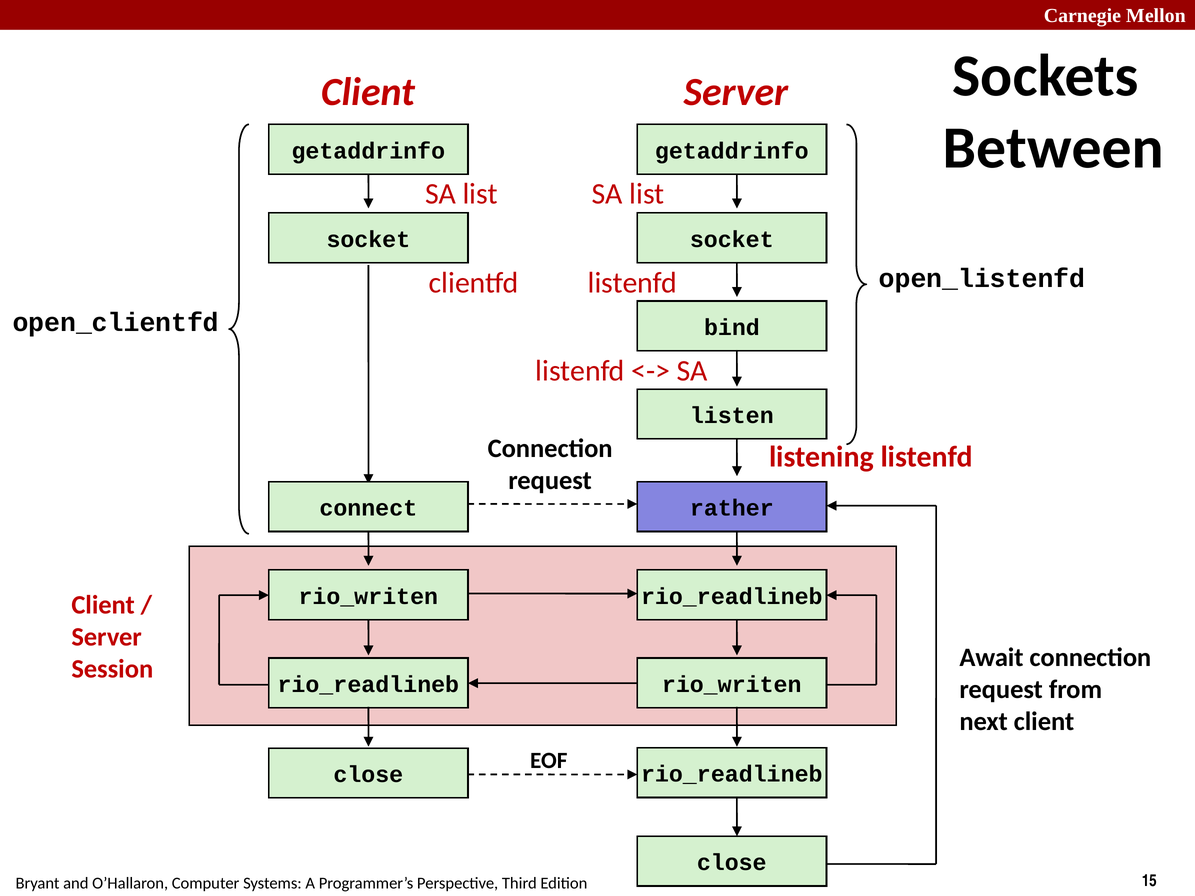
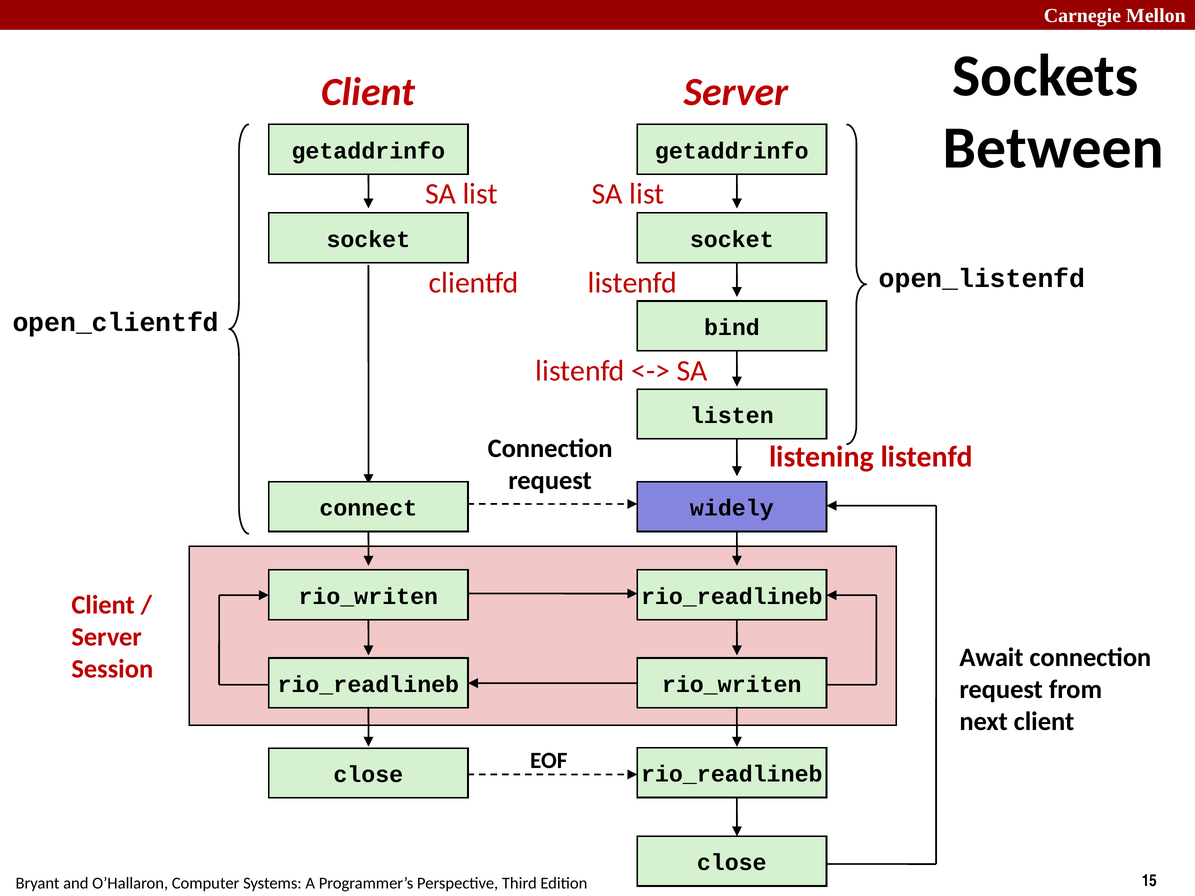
rather: rather -> widely
